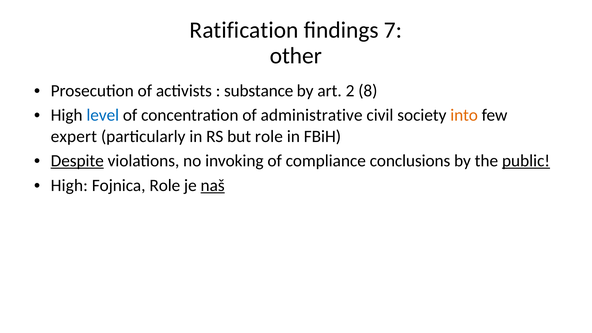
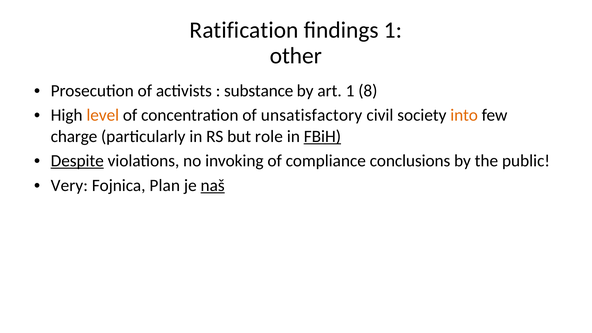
findings 7: 7 -> 1
art 2: 2 -> 1
level colour: blue -> orange
administrative: administrative -> unsatisfactory
expert: expert -> charge
FBiH underline: none -> present
public underline: present -> none
High at (69, 185): High -> Very
Fojnica Role: Role -> Plan
